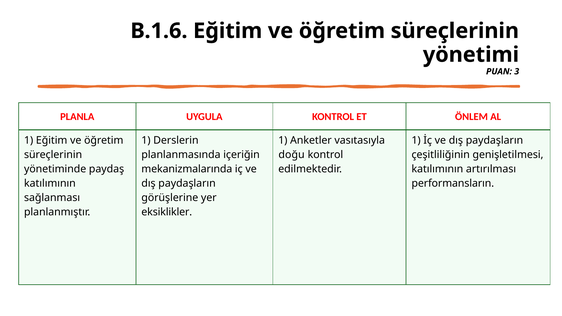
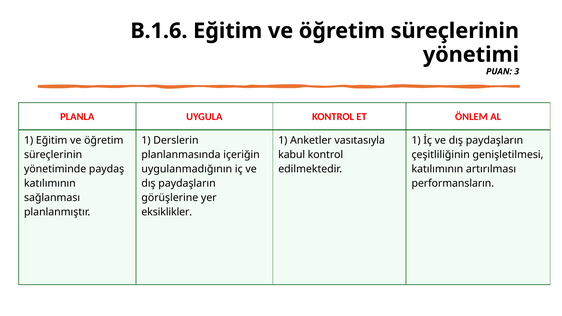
doğu: doğu -> kabul
mekanizmalarında: mekanizmalarında -> uygulanmadığının
